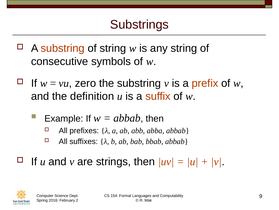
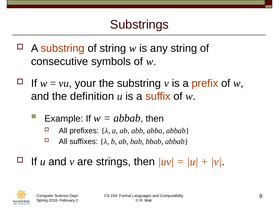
zero: zero -> your
